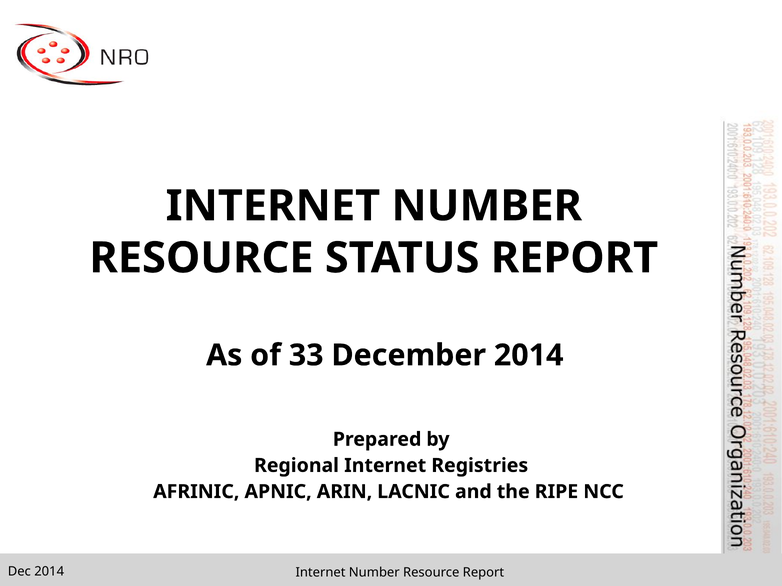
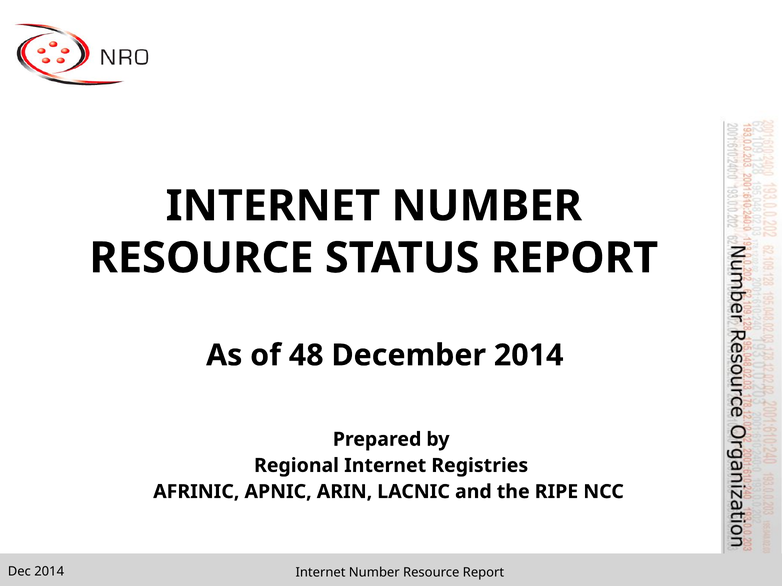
33: 33 -> 48
